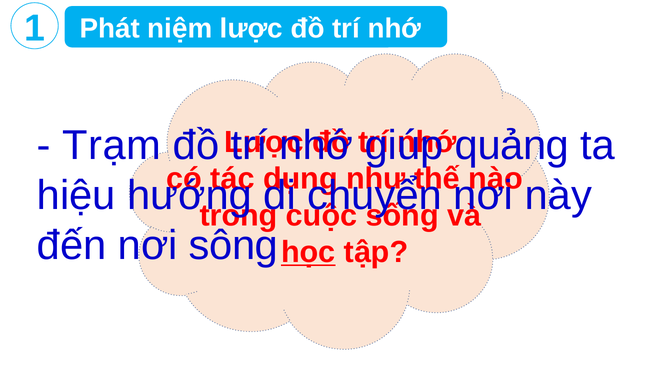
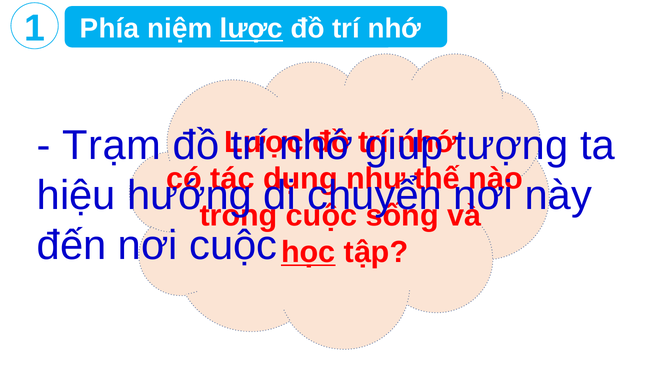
Phát: Phát -> Phía
lược at (251, 29) underline: none -> present
quảng: quảng -> tượng
nơi sông: sông -> cuộc
